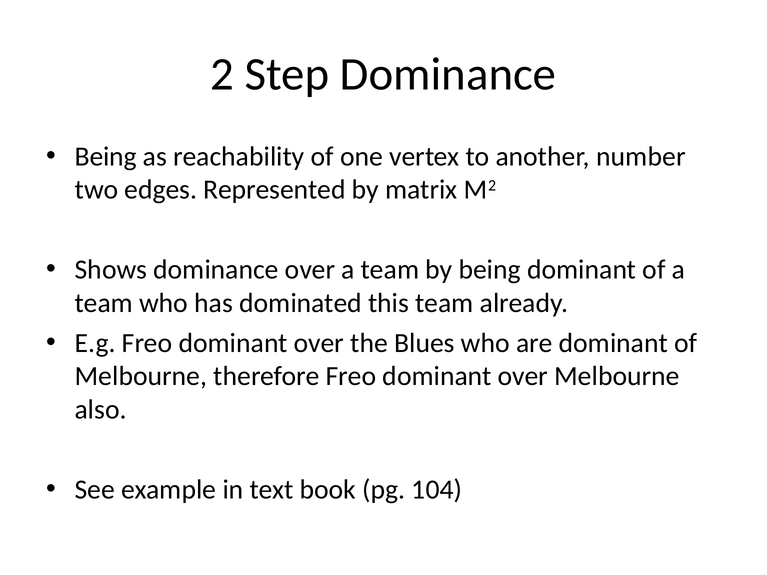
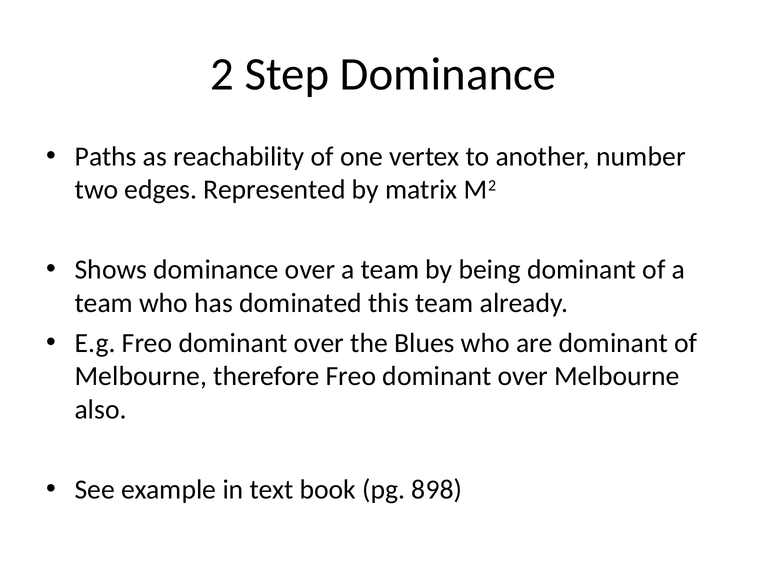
Being at (106, 157): Being -> Paths
104: 104 -> 898
